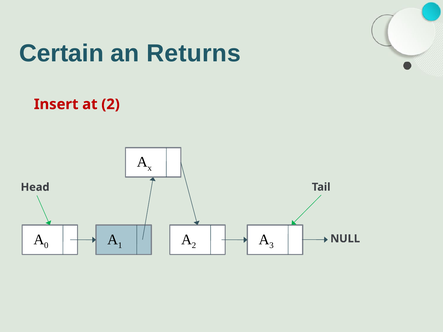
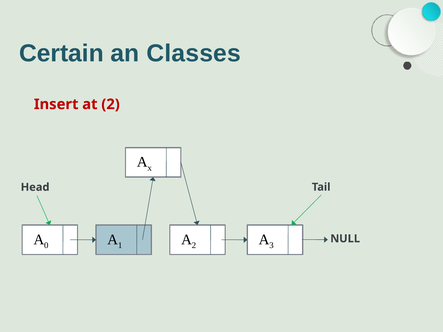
Returns: Returns -> Classes
